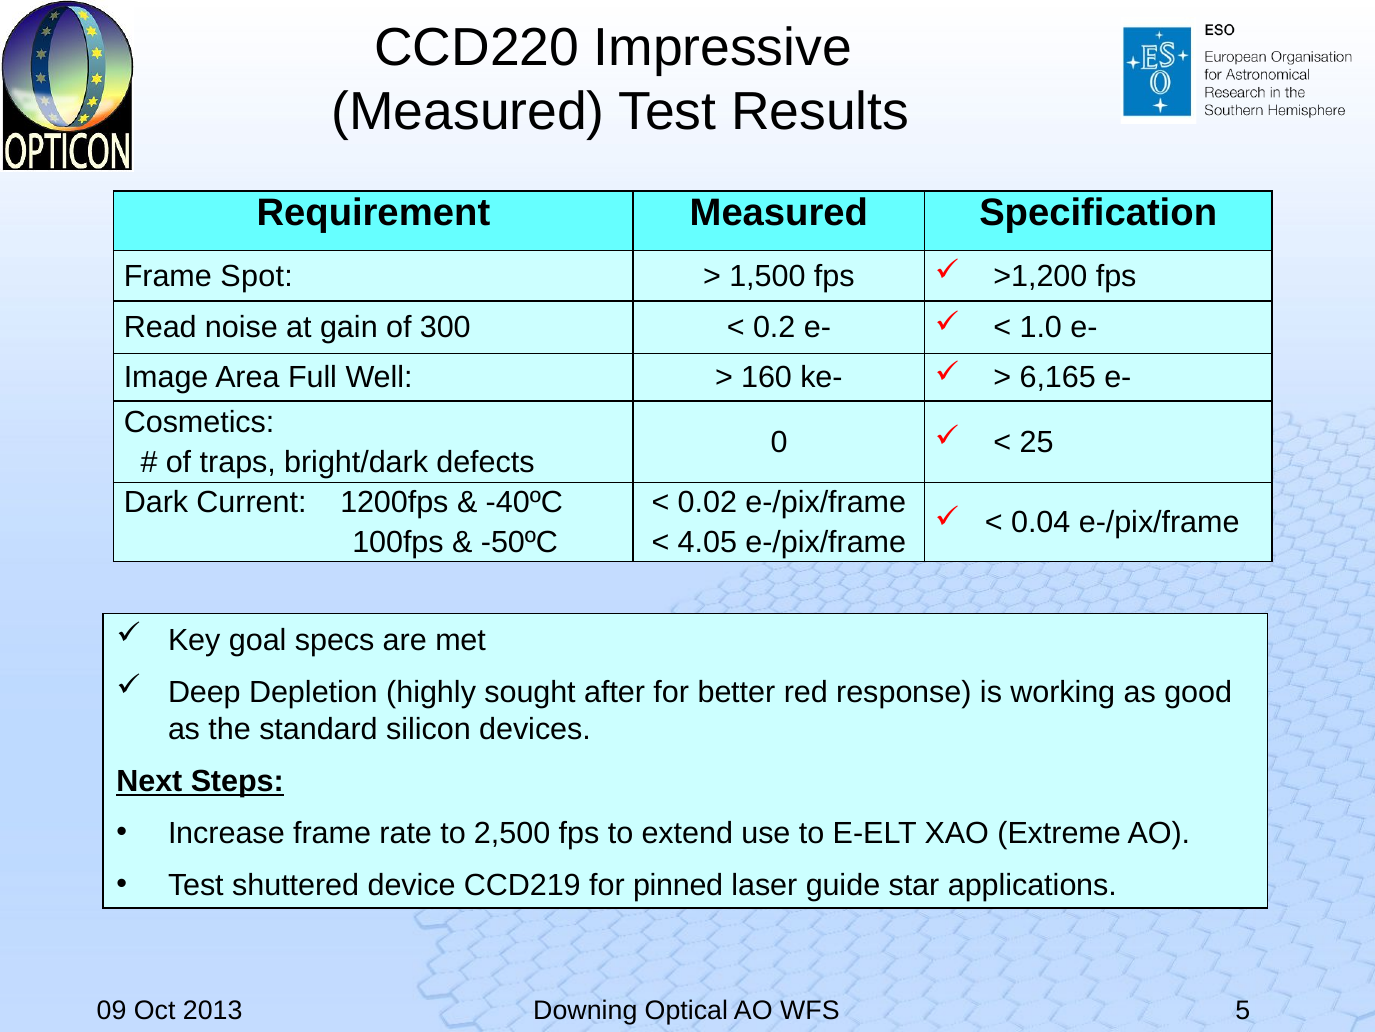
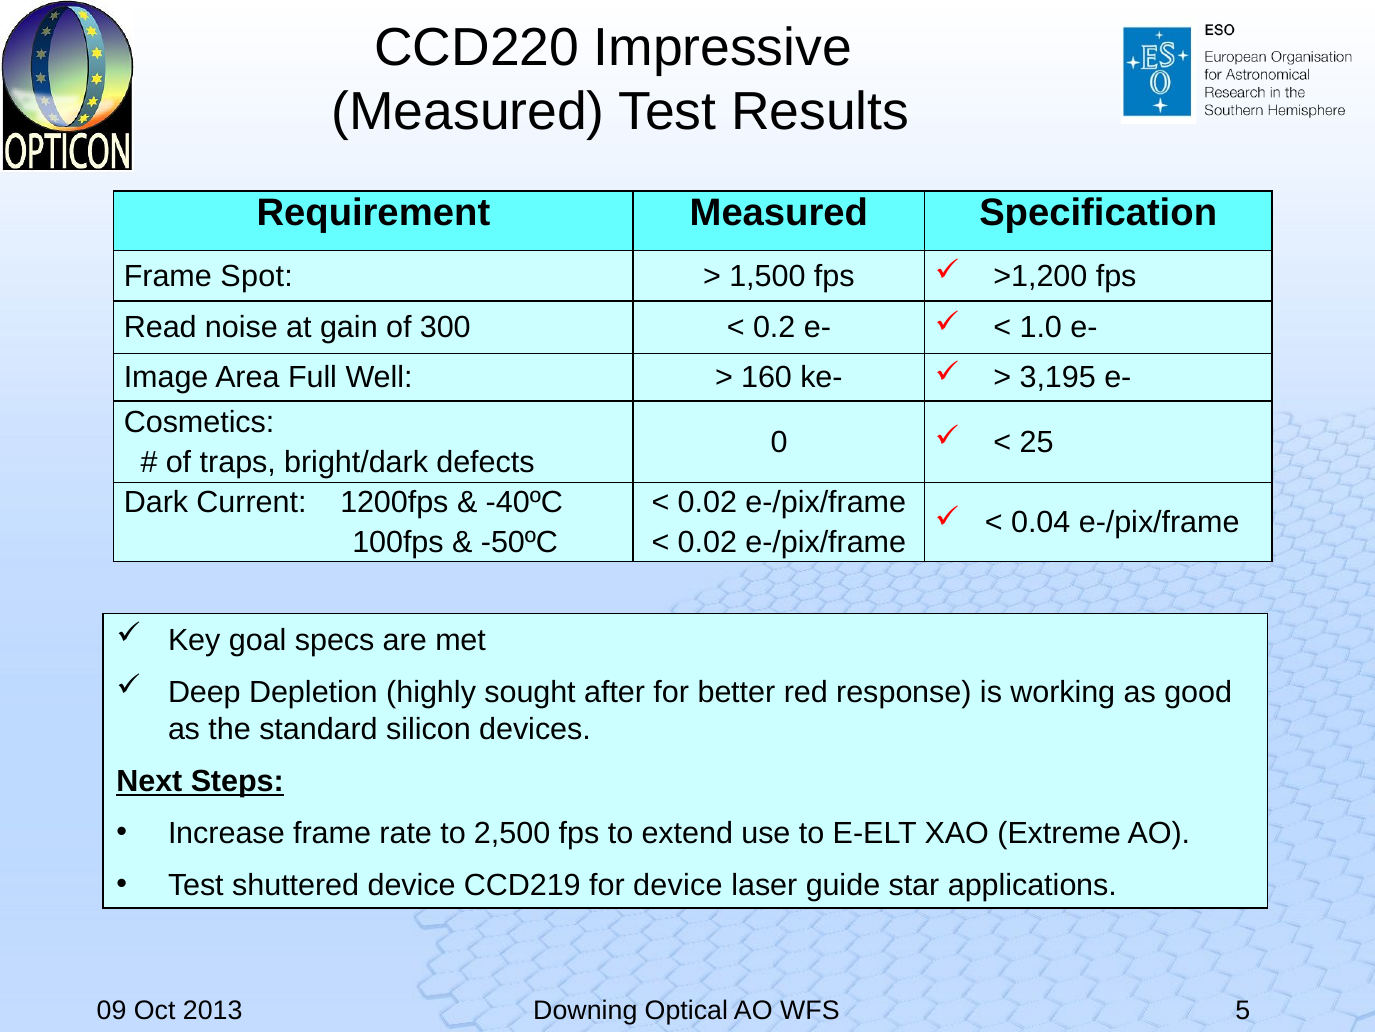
6,165: 6,165 -> 3,195
4.05 at (707, 542): 4.05 -> 0.02
for pinned: pinned -> device
